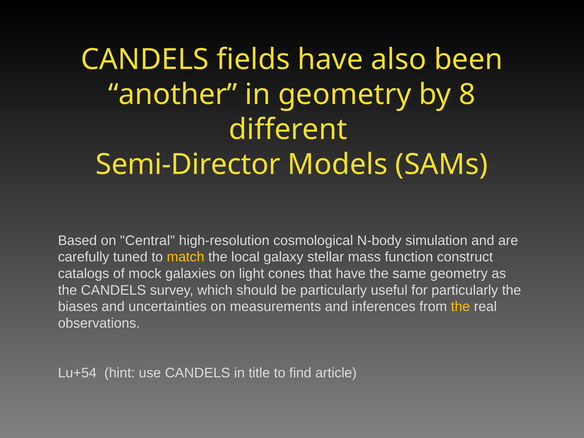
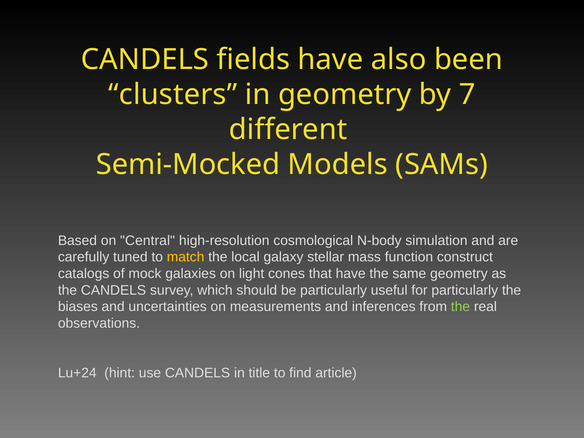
another: another -> clusters
8: 8 -> 7
Semi-Director: Semi-Director -> Semi-Mocked
the at (460, 307) colour: yellow -> light green
Lu+54: Lu+54 -> Lu+24
